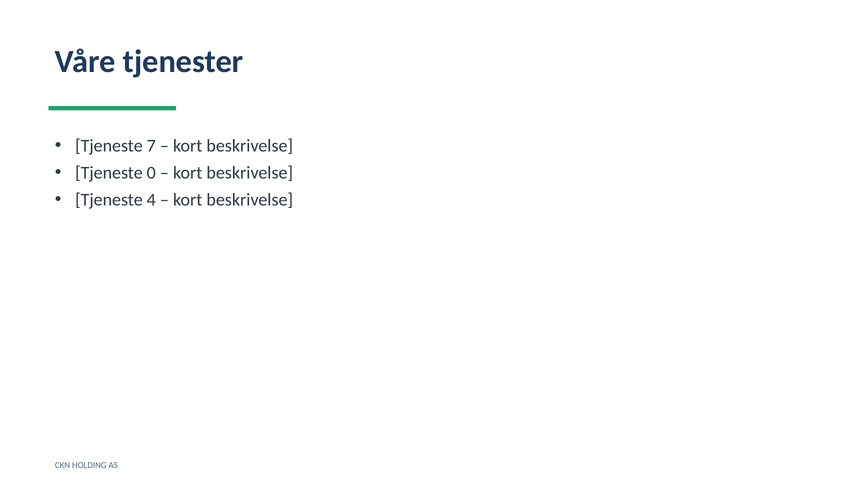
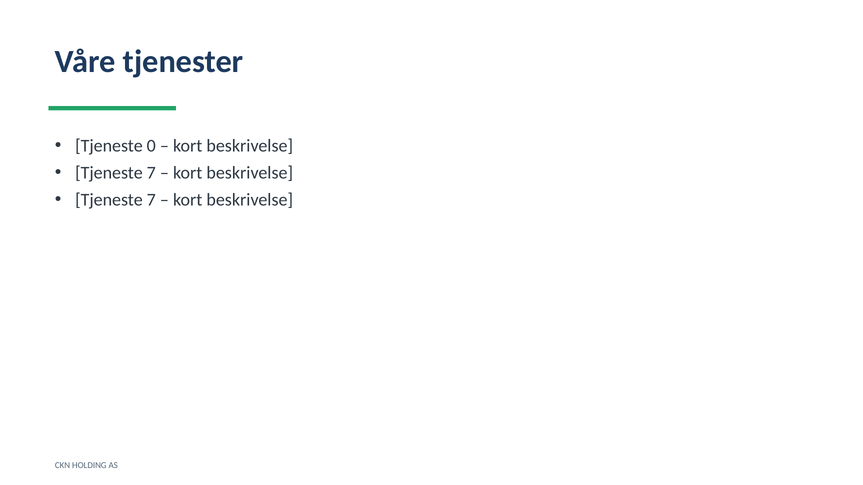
7: 7 -> 0
0 at (151, 173): 0 -> 7
4 at (151, 200): 4 -> 7
